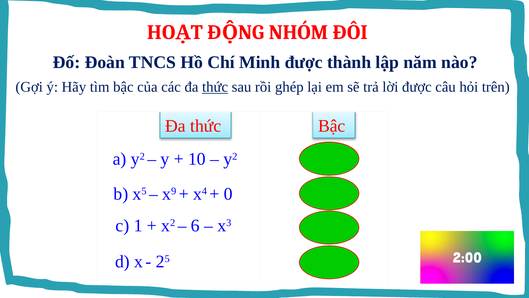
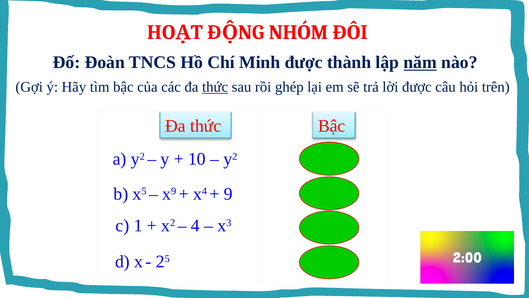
năm underline: none -> present
0 at (228, 194): 0 -> 9
6: 6 -> 4
